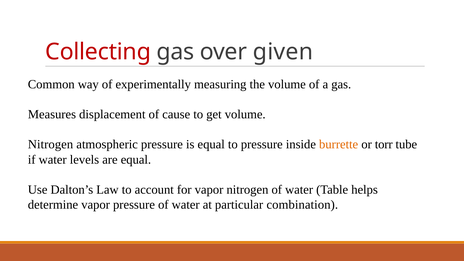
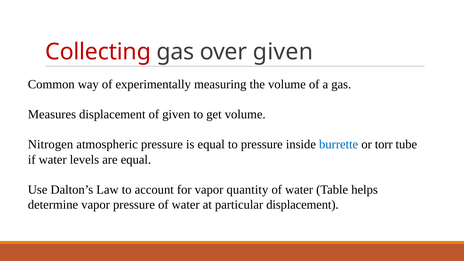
of cause: cause -> given
burrette colour: orange -> blue
vapor nitrogen: nitrogen -> quantity
particular combination: combination -> displacement
